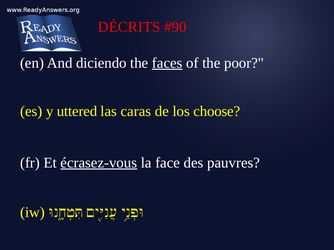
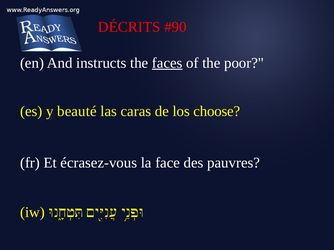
diciendo: diciendo -> instructs
uttered: uttered -> beauté
écrasez-vous underline: present -> none
